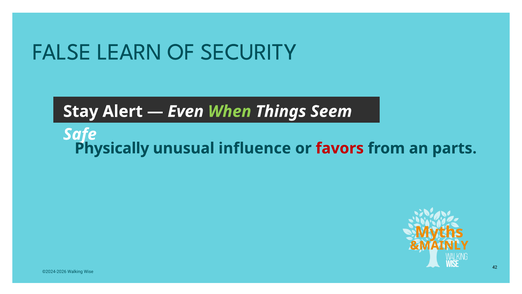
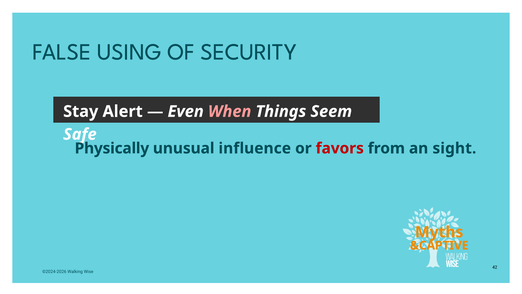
LEARN: LEARN -> USING
When colour: light green -> pink
parts: parts -> sight
&MAINLY: &MAINLY -> &CAPTIVE
